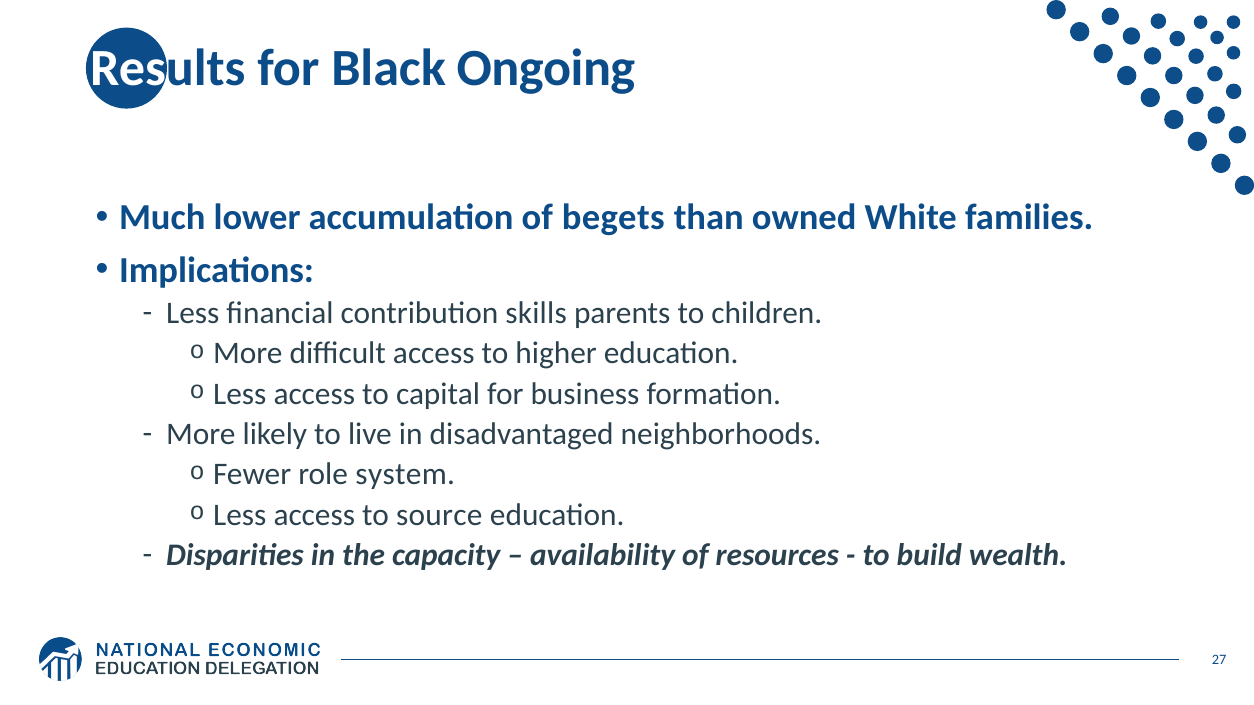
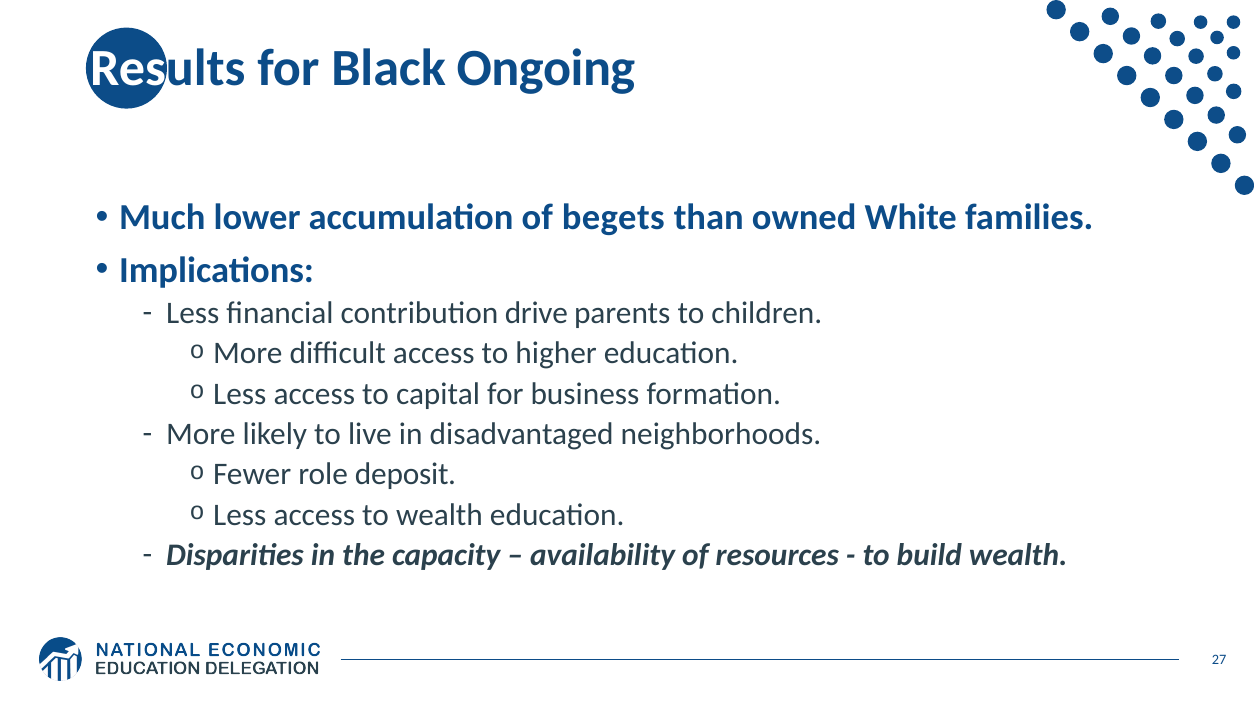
skills: skills -> drive
system: system -> deposit
to source: source -> wealth
